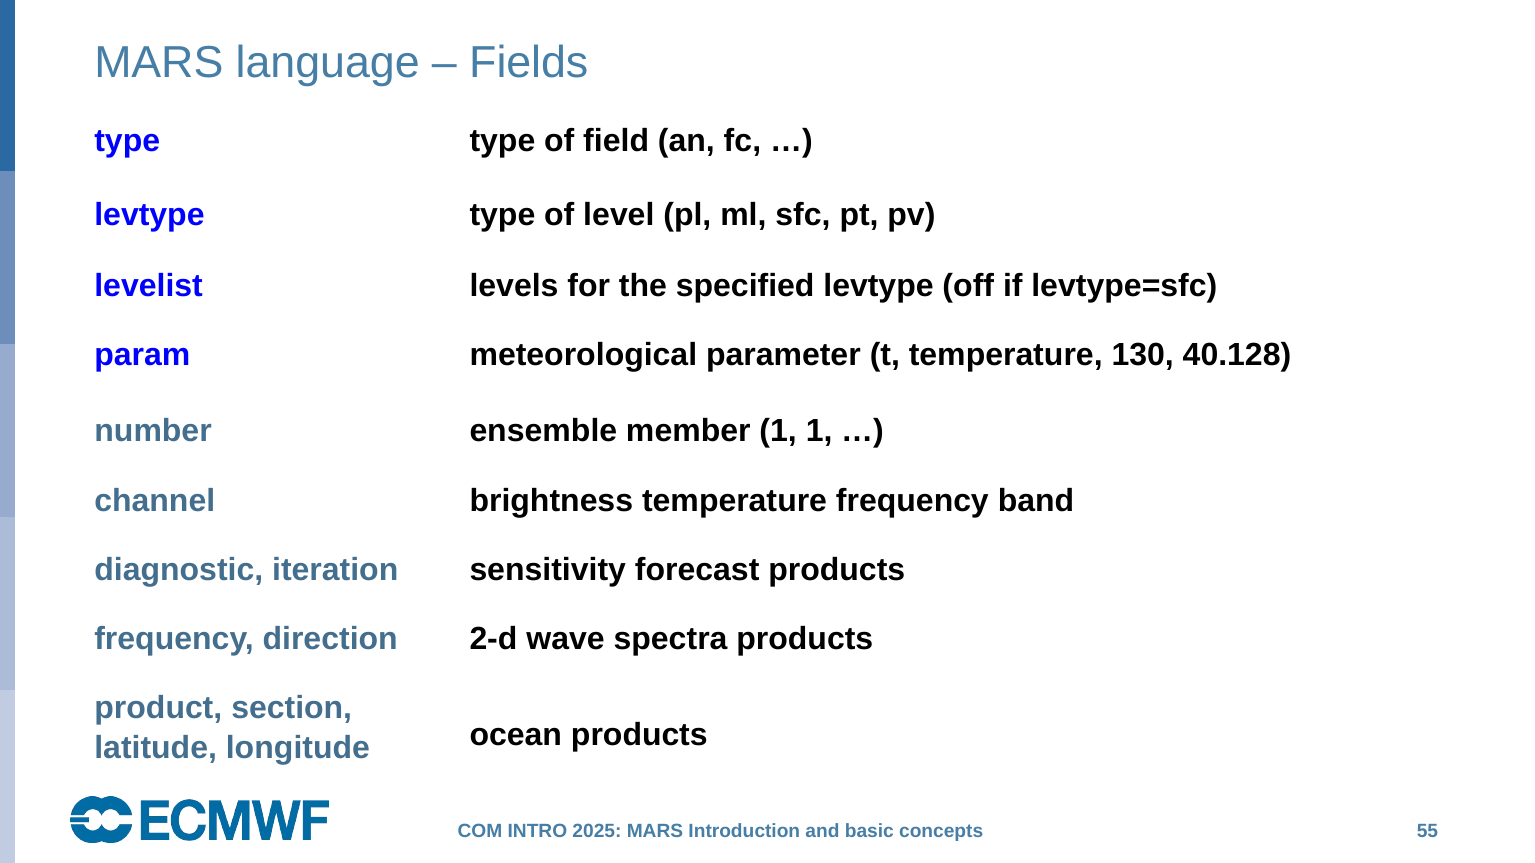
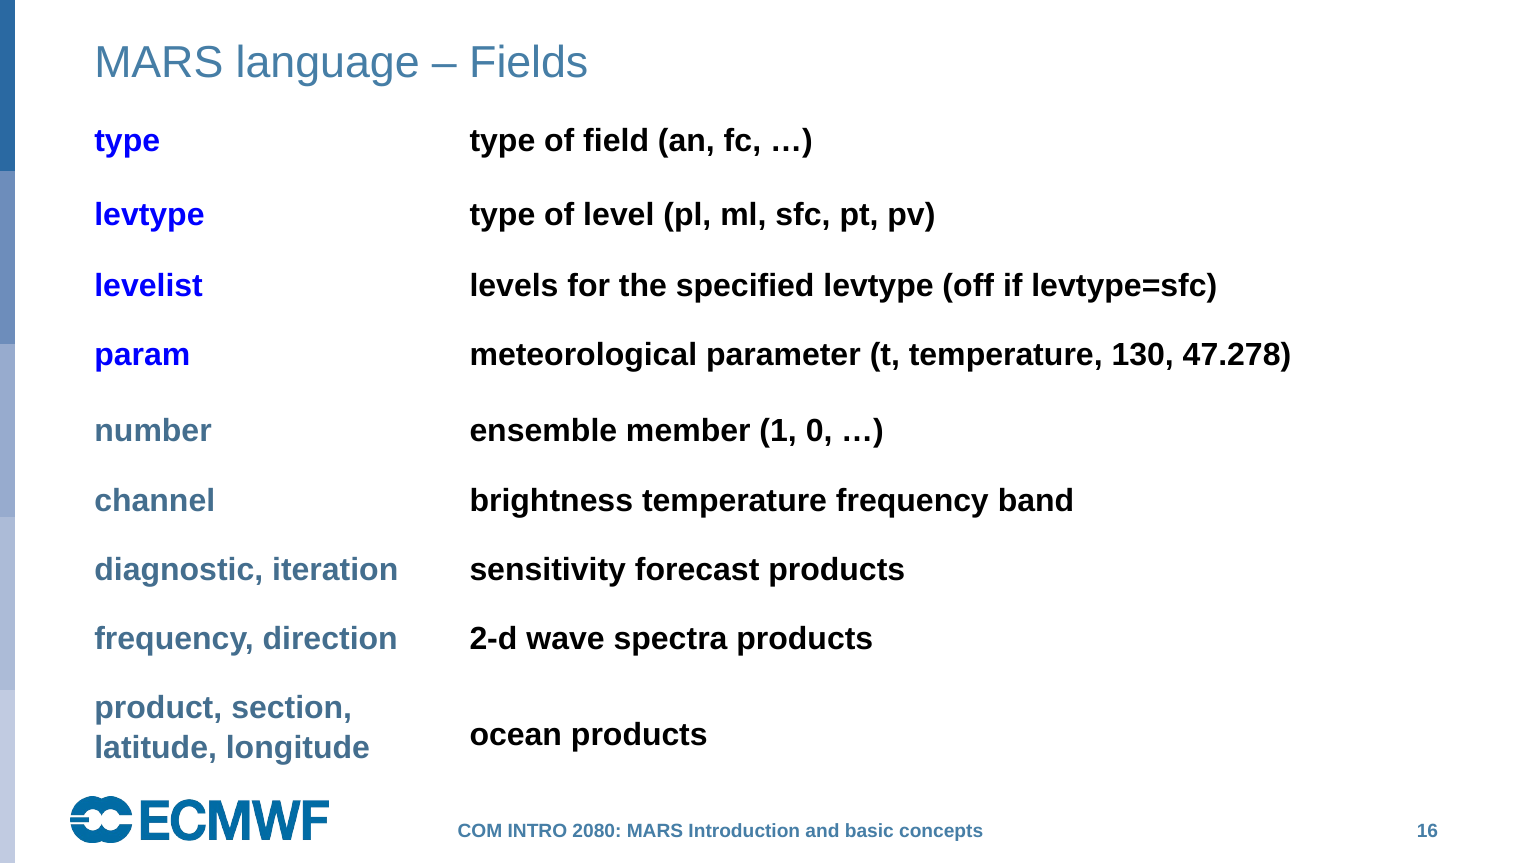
40.128: 40.128 -> 47.278
1 1: 1 -> 0
2025: 2025 -> 2080
55: 55 -> 16
